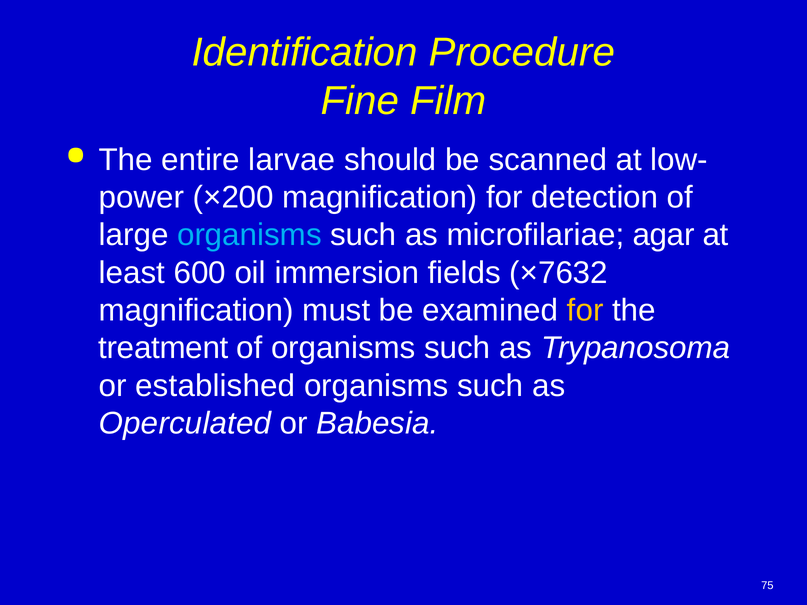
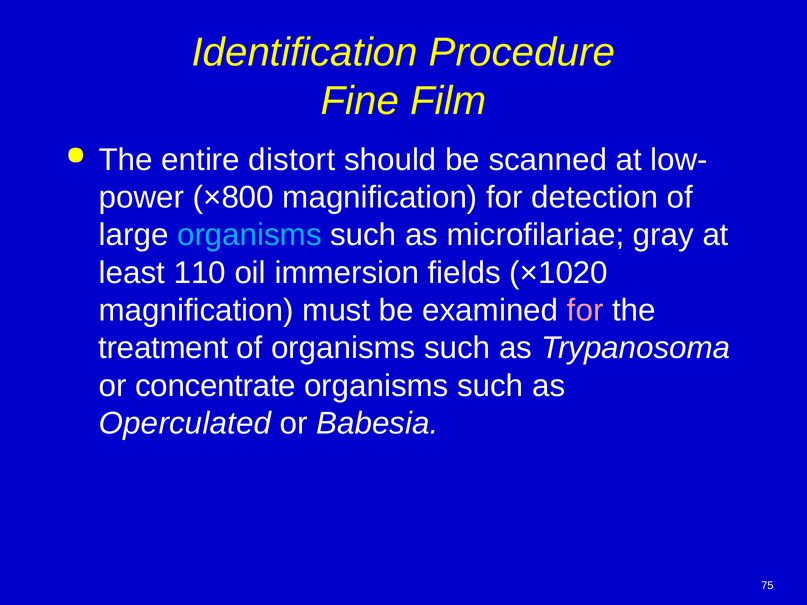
larvae: larvae -> distort
×200: ×200 -> ×800
agar: agar -> gray
600: 600 -> 110
×7632: ×7632 -> ×1020
for at (585, 311) colour: yellow -> pink
established: established -> concentrate
